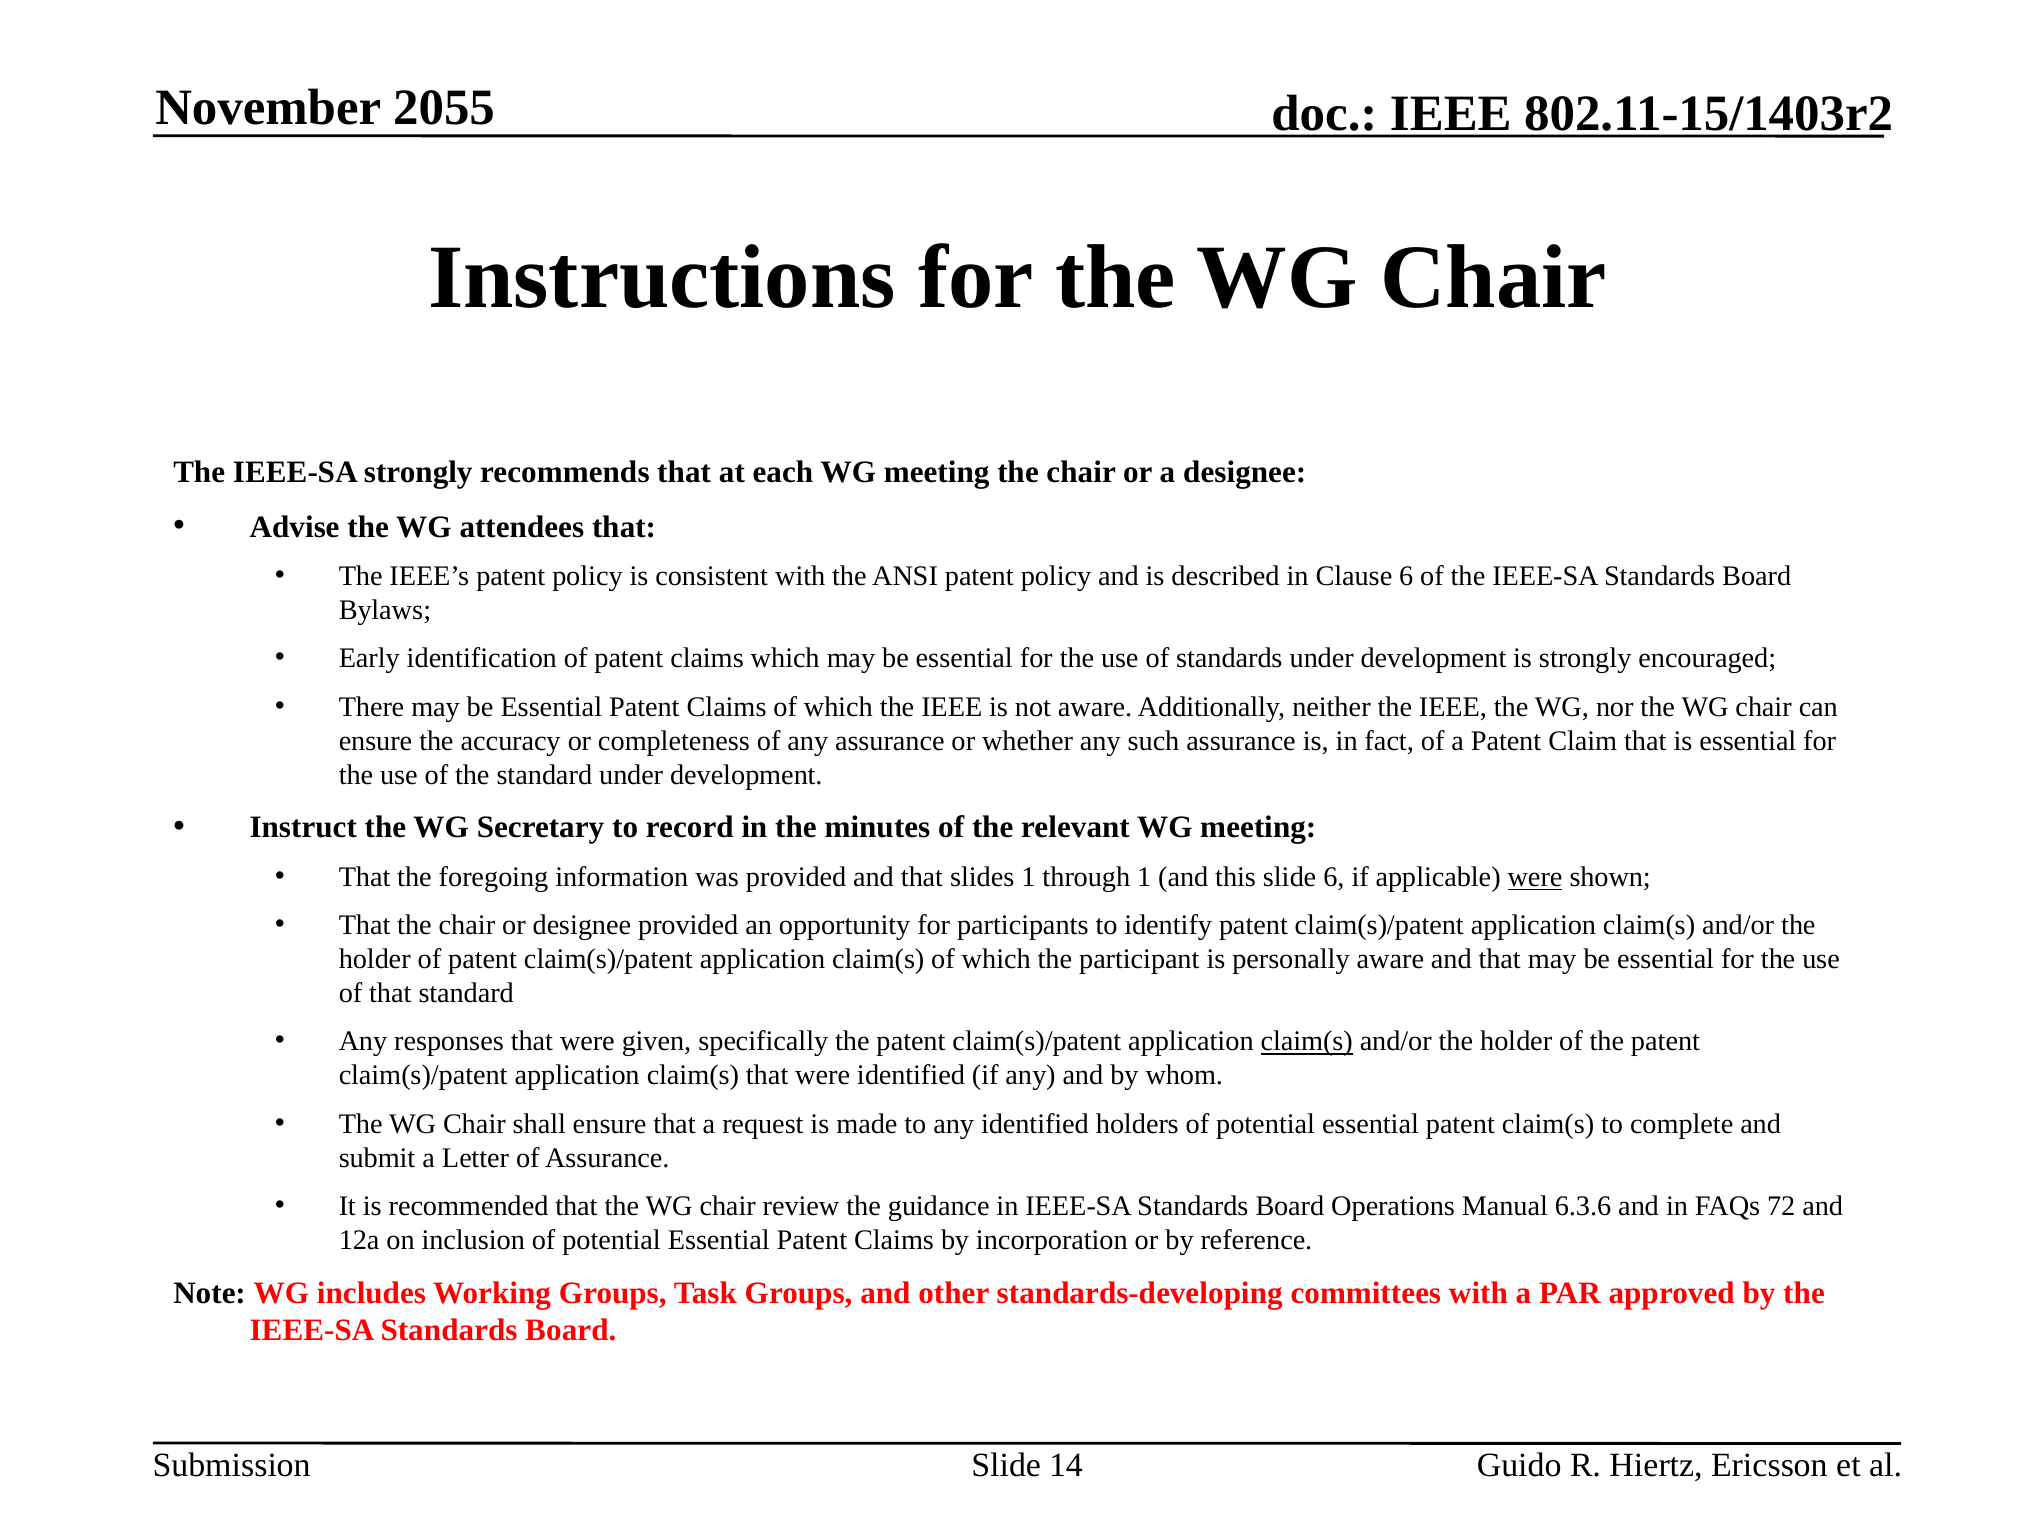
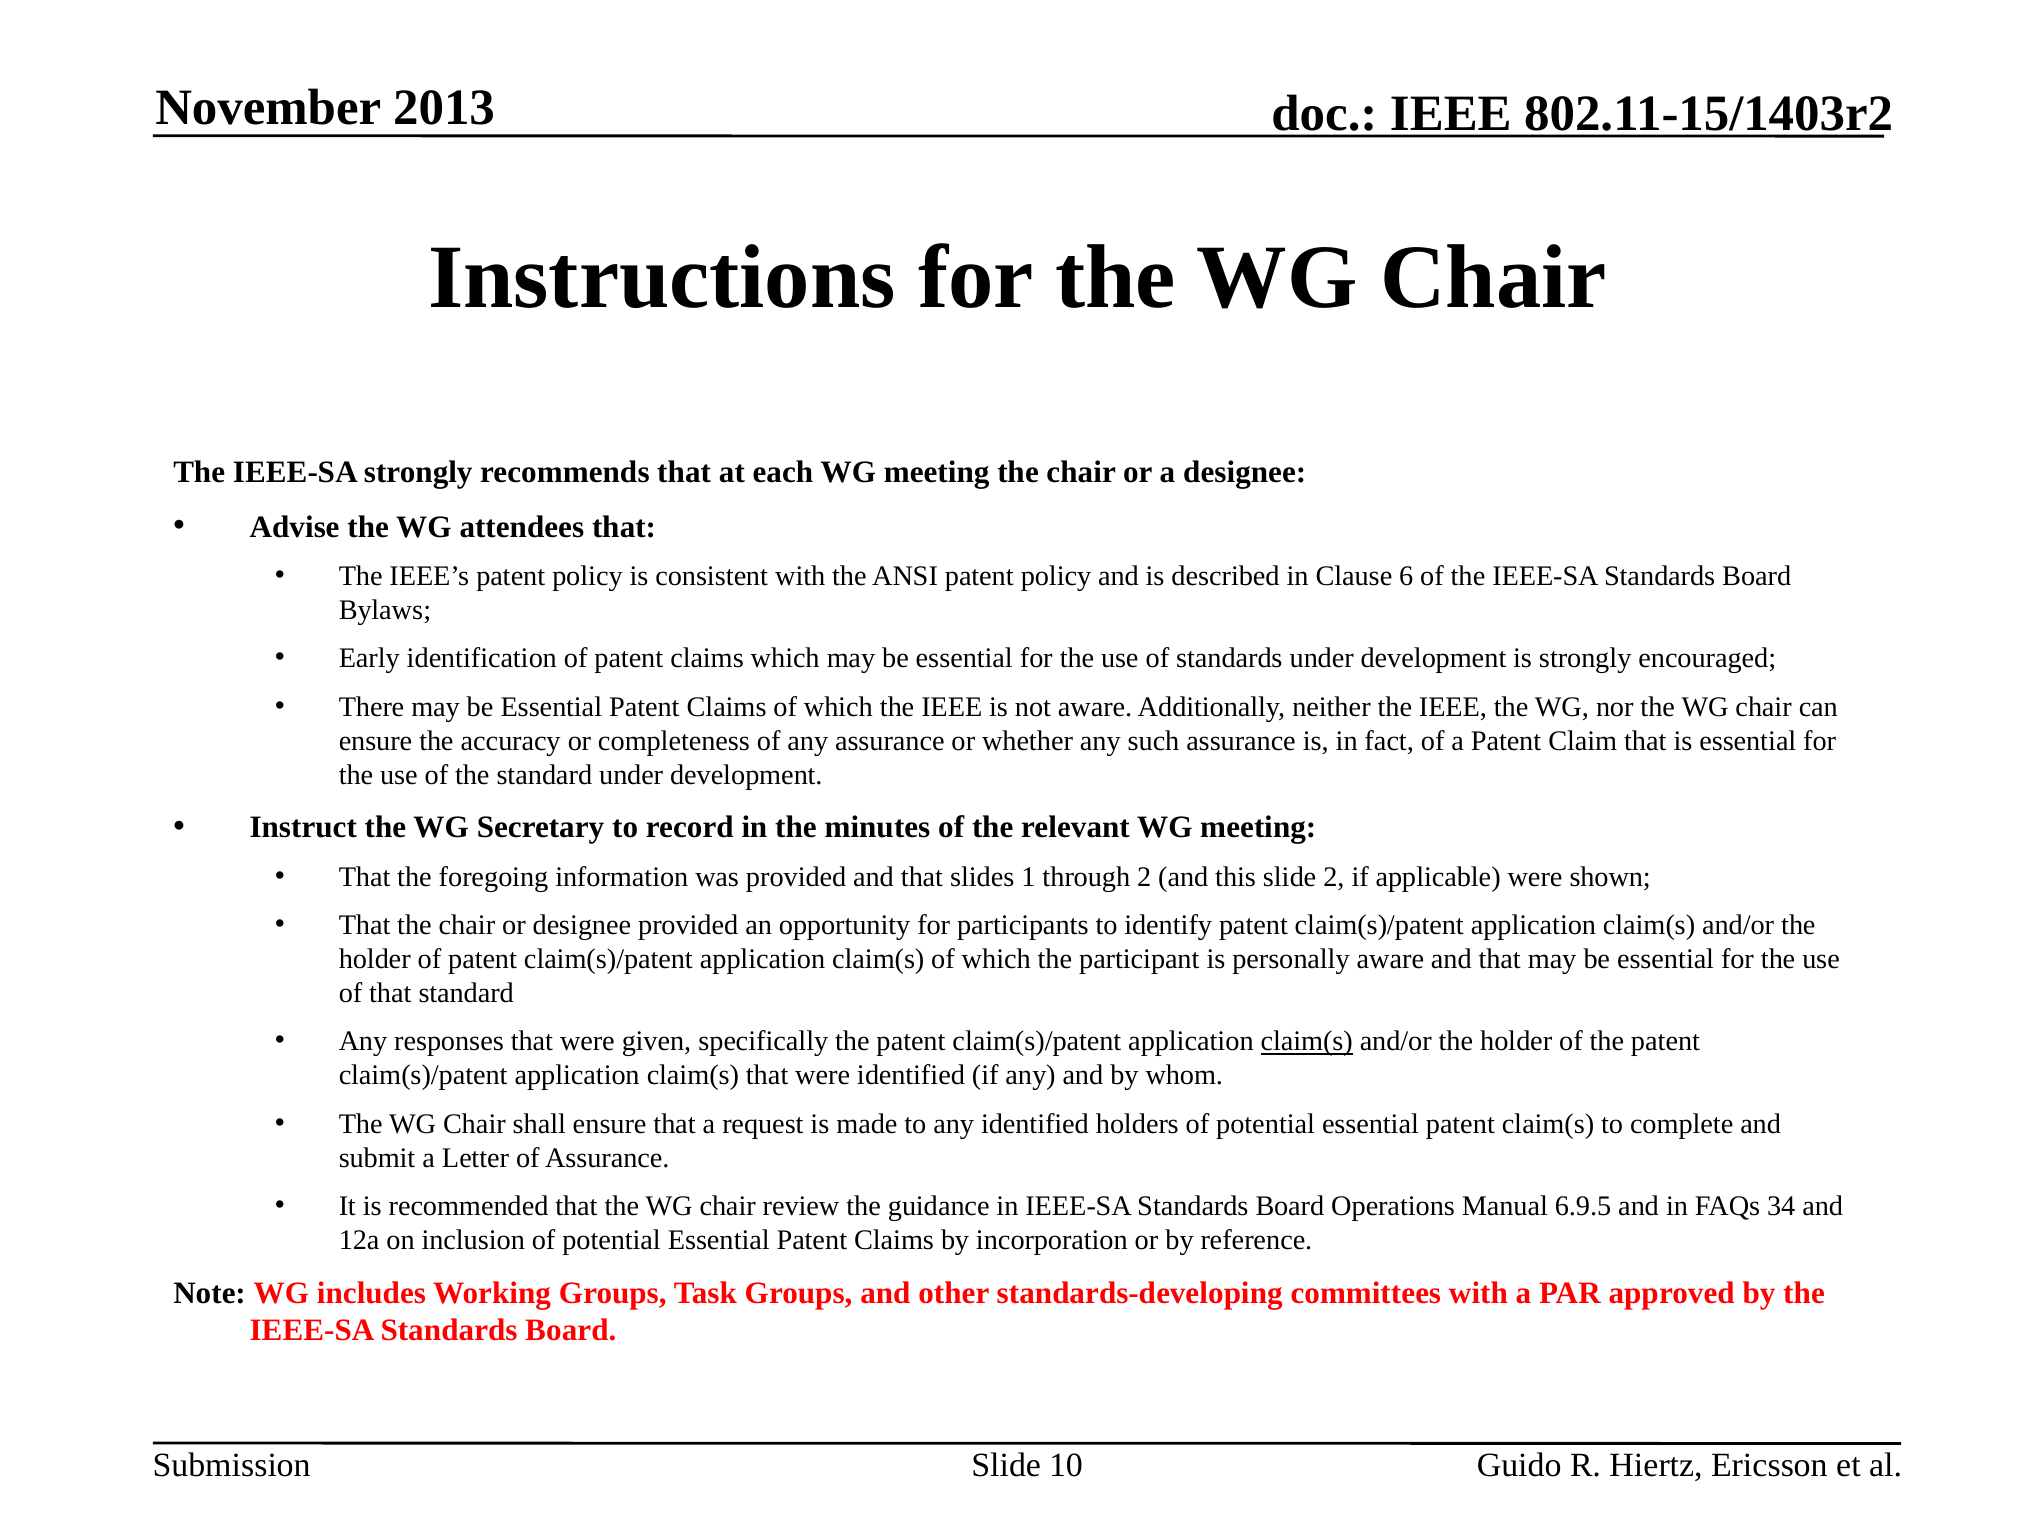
2055: 2055 -> 2013
through 1: 1 -> 2
slide 6: 6 -> 2
were at (1535, 877) underline: present -> none
6.3.6: 6.3.6 -> 6.9.5
72: 72 -> 34
14: 14 -> 10
